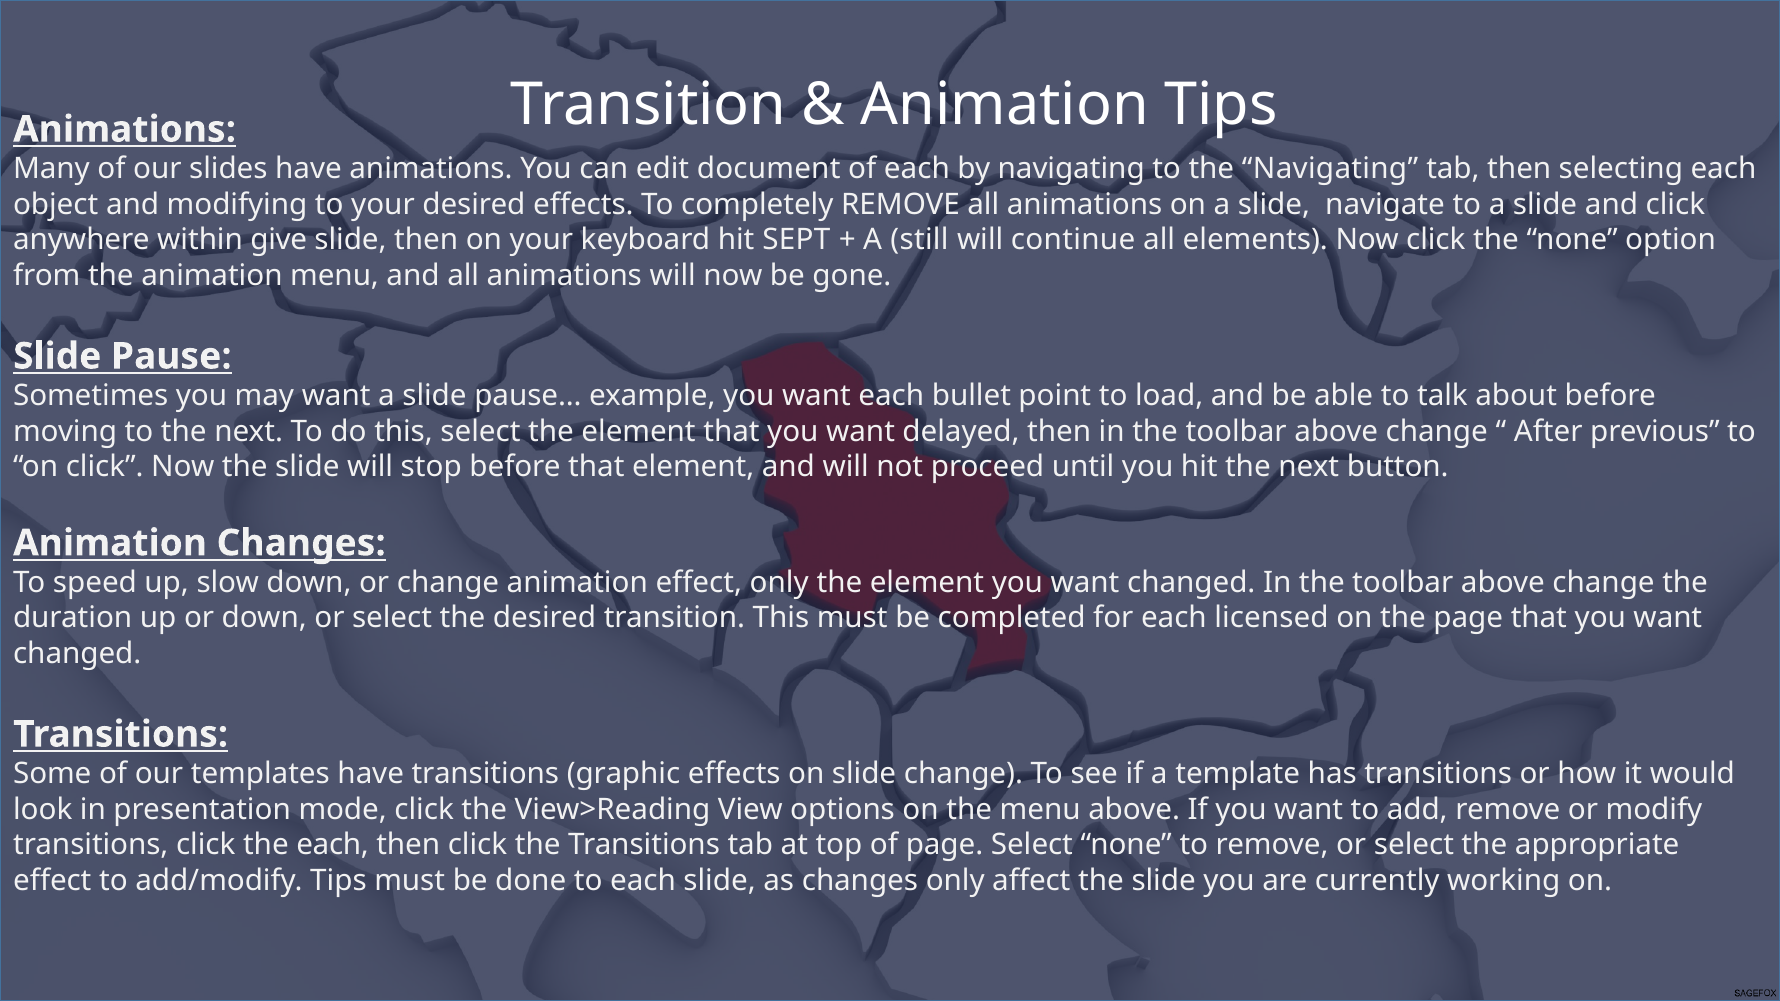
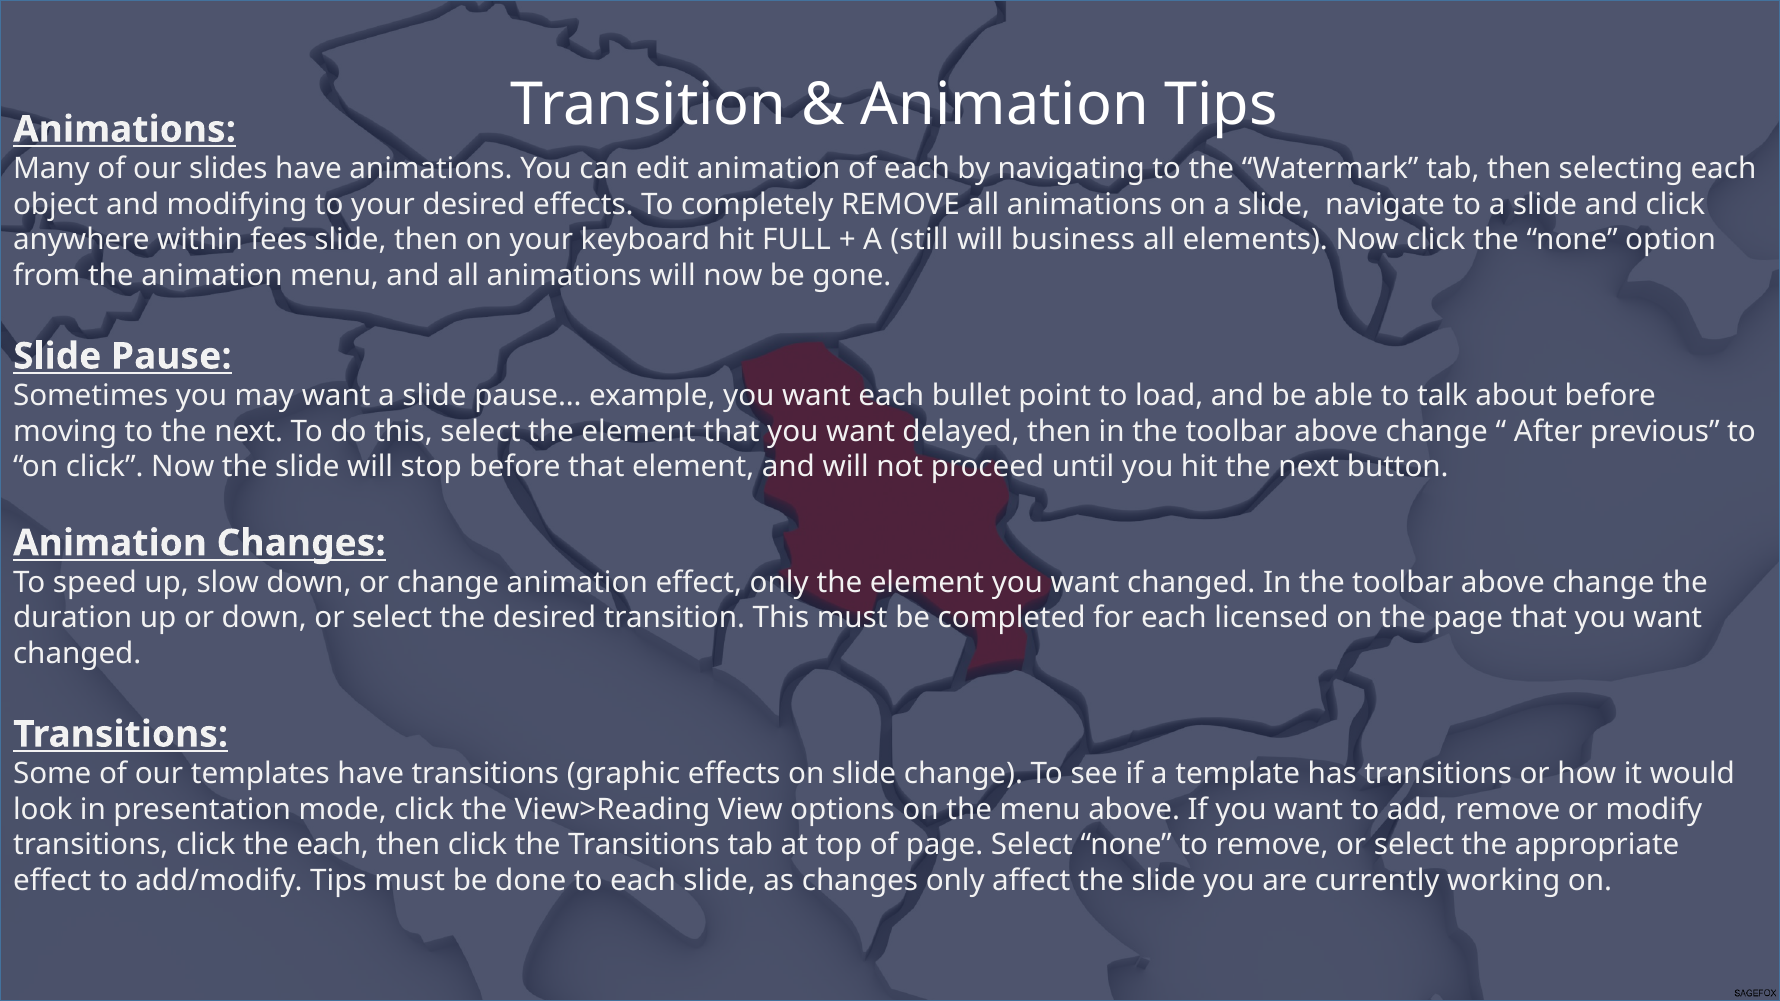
edit document: document -> animation
the Navigating: Navigating -> Watermark
give: give -> fees
SEPT: SEPT -> FULL
continue: continue -> business
